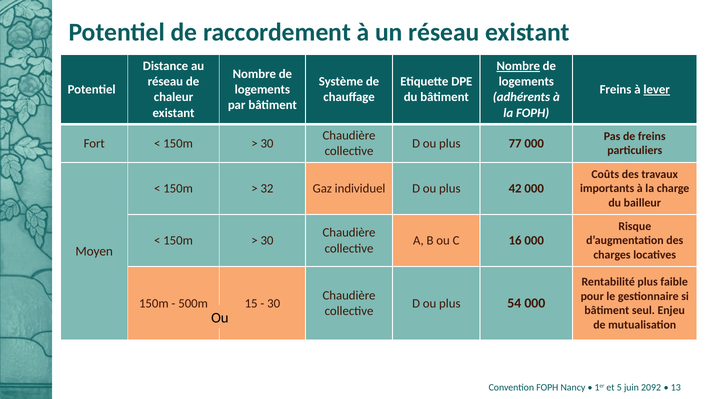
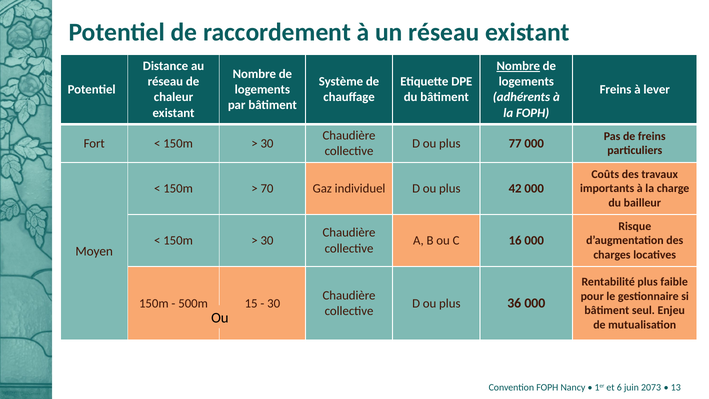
lever underline: present -> none
32: 32 -> 70
54: 54 -> 36
5: 5 -> 6
2092: 2092 -> 2073
